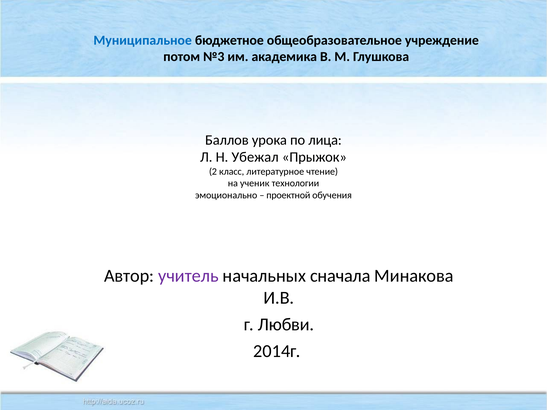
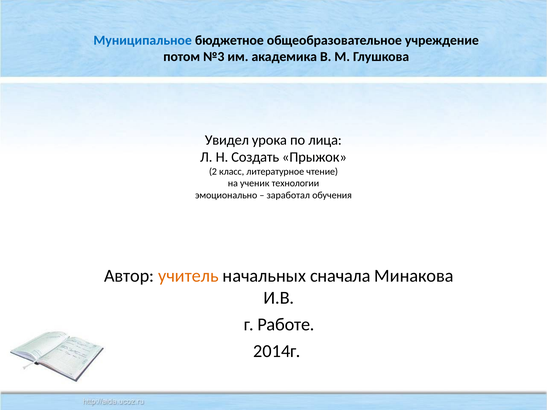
Баллов: Баллов -> Увидел
Убежал: Убежал -> Создать
проектной: проектной -> заработал
учитель colour: purple -> orange
Любви: Любви -> Работе
